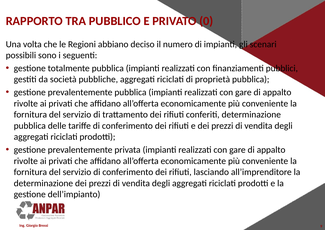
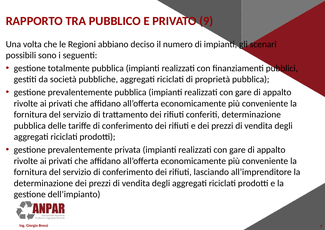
PRIVATO 0: 0 -> 9
